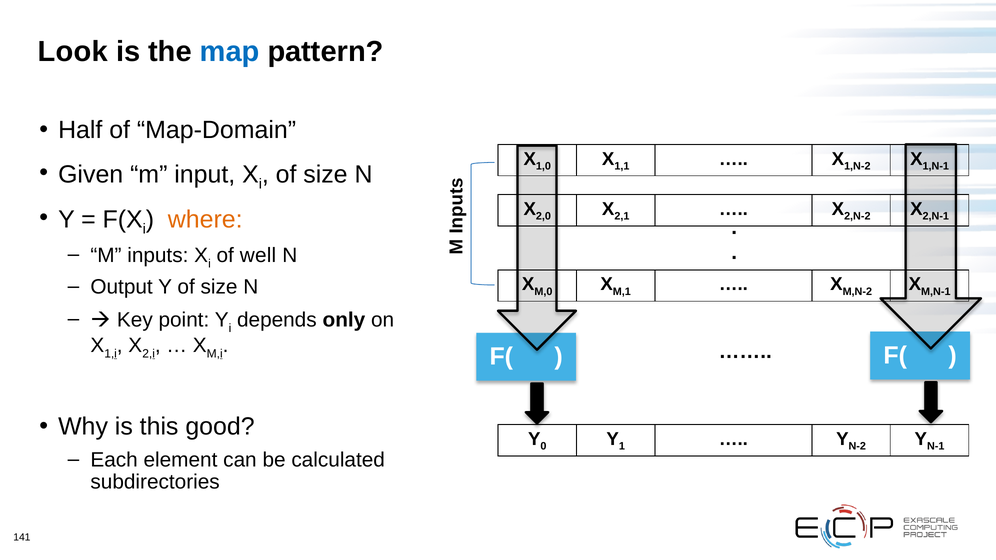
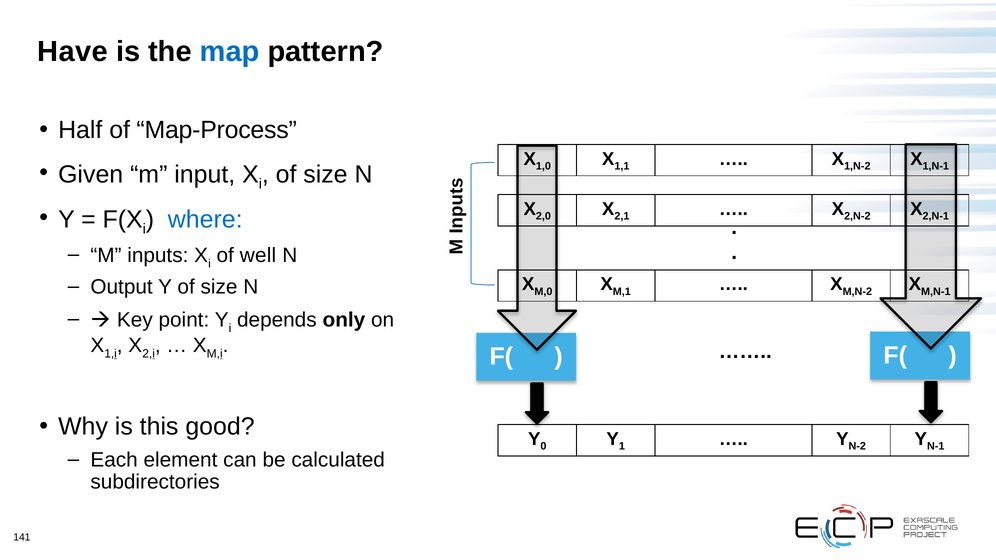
Look: Look -> Have
Map-Domain: Map-Domain -> Map-Process
where colour: orange -> blue
